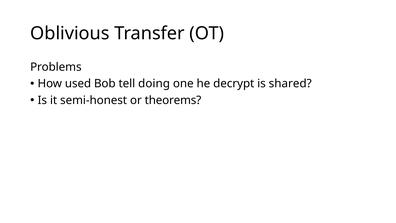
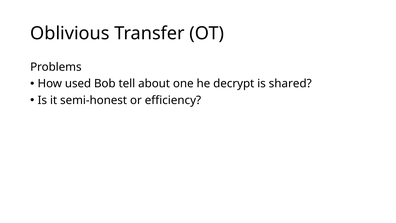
doing: doing -> about
theorems: theorems -> efficiency
